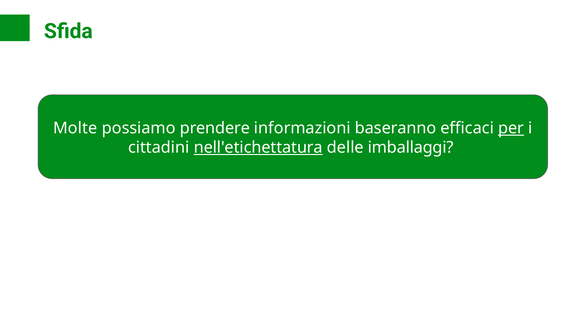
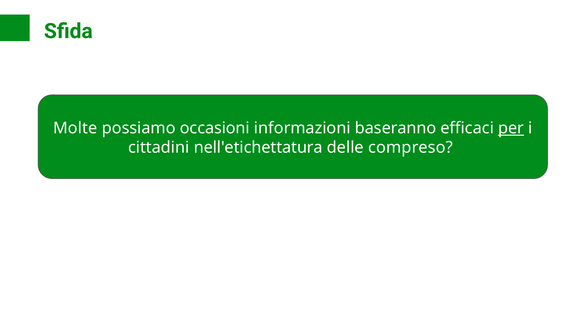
prendere: prendere -> occasioni
nell'etichettatura underline: present -> none
imballaggi: imballaggi -> compreso
